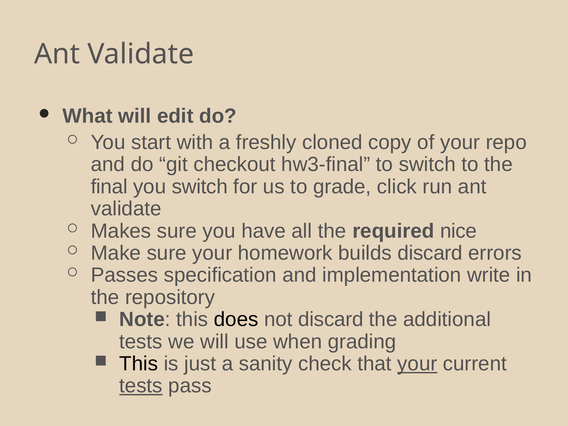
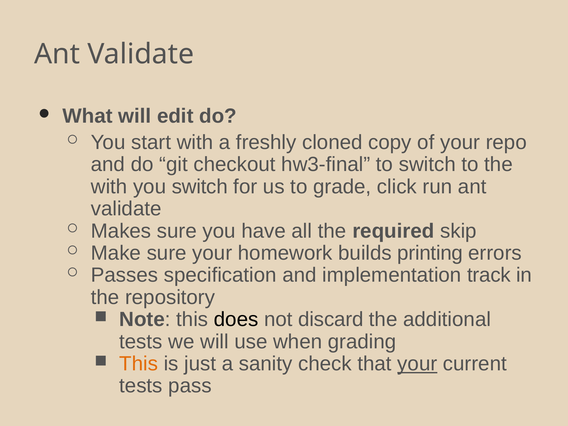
final at (109, 187): final -> with
nice: nice -> skip
builds discard: discard -> printing
write: write -> track
This at (139, 364) colour: black -> orange
tests at (141, 386) underline: present -> none
